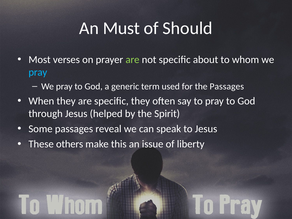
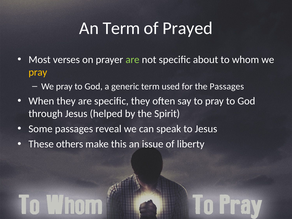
An Must: Must -> Term
Should: Should -> Prayed
pray at (38, 72) colour: light blue -> yellow
